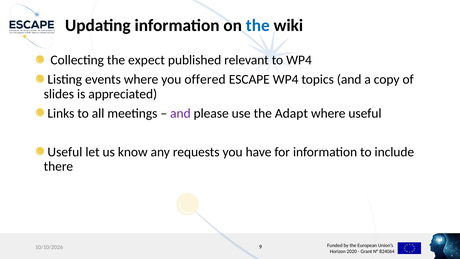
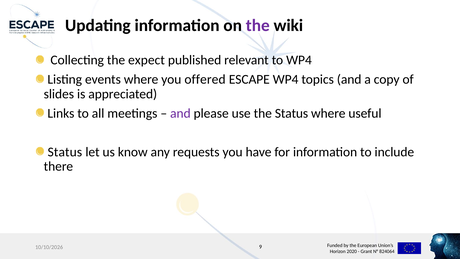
the at (258, 25) colour: blue -> purple
the Adapt: Adapt -> Status
Useful at (65, 152): Useful -> Status
